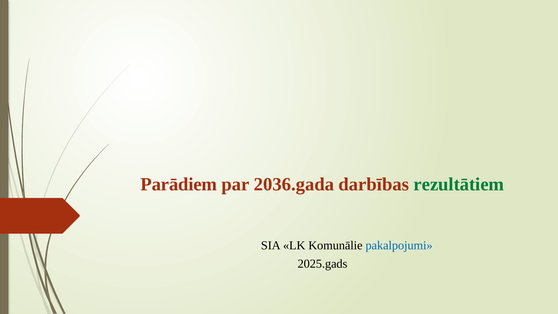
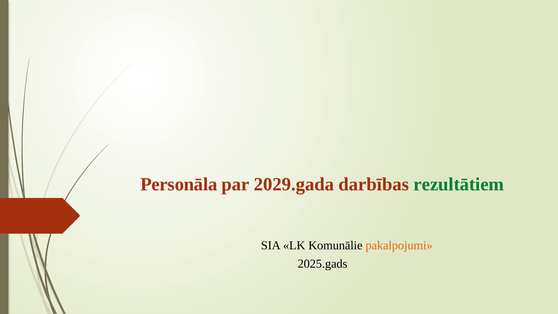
Parādiem: Parādiem -> Personāla
2036.gada: 2036.gada -> 2029.gada
pakalpojumi colour: blue -> orange
